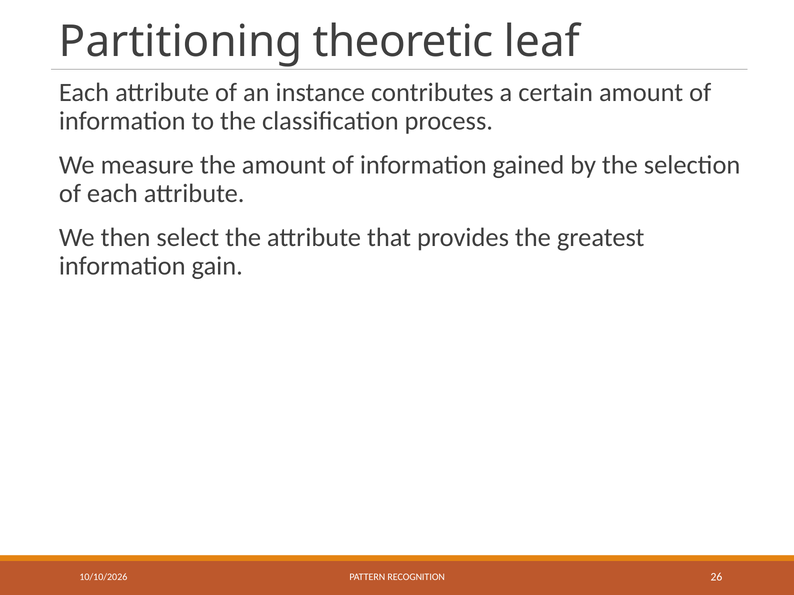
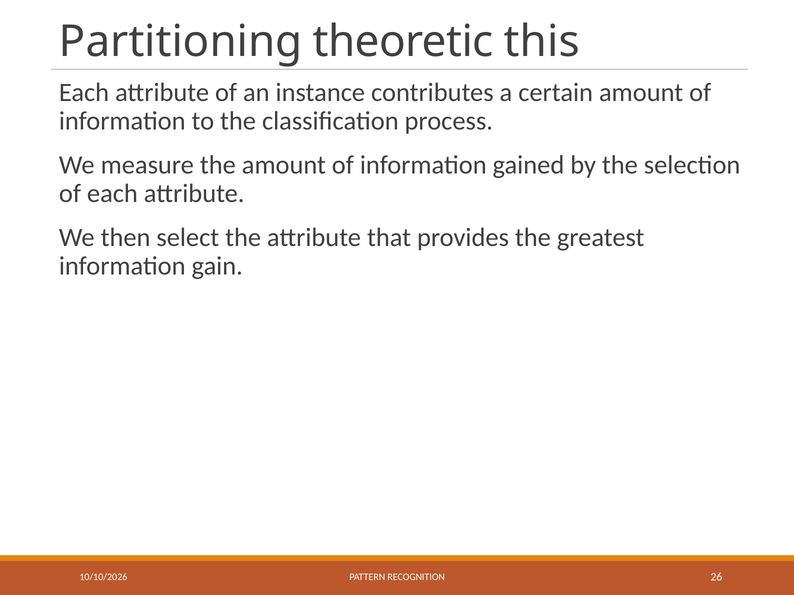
leaf: leaf -> this
